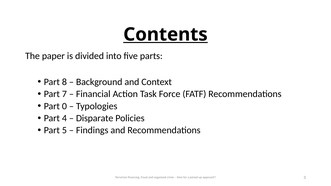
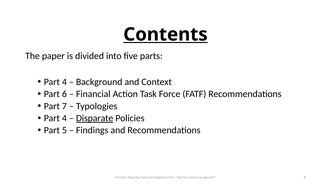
8 at (64, 82): 8 -> 4
7: 7 -> 6
0: 0 -> 7
Disparate underline: none -> present
